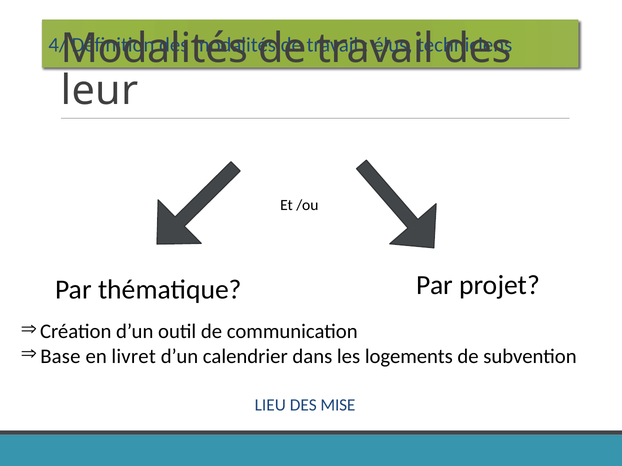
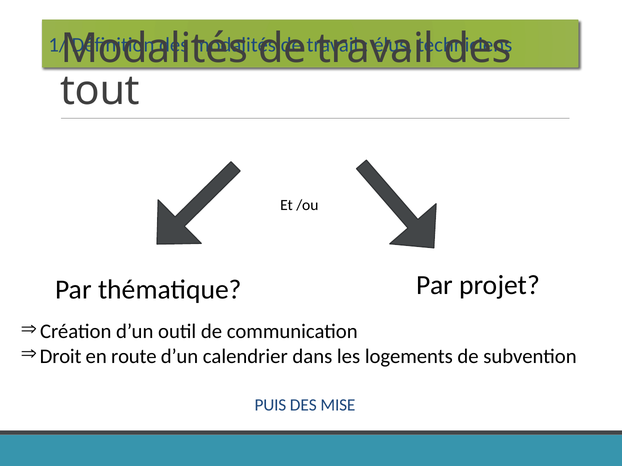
4/: 4/ -> 1/
leur: leur -> tout
Base: Base -> Droit
livret: livret -> route
LIEU: LIEU -> PUIS
